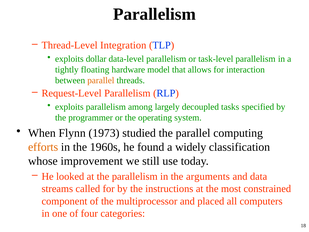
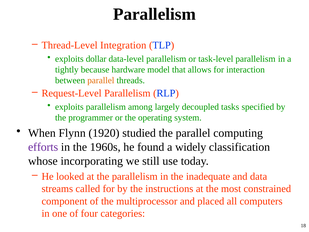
floating: floating -> because
1973: 1973 -> 1920
efforts colour: orange -> purple
improvement: improvement -> incorporating
arguments: arguments -> inadequate
